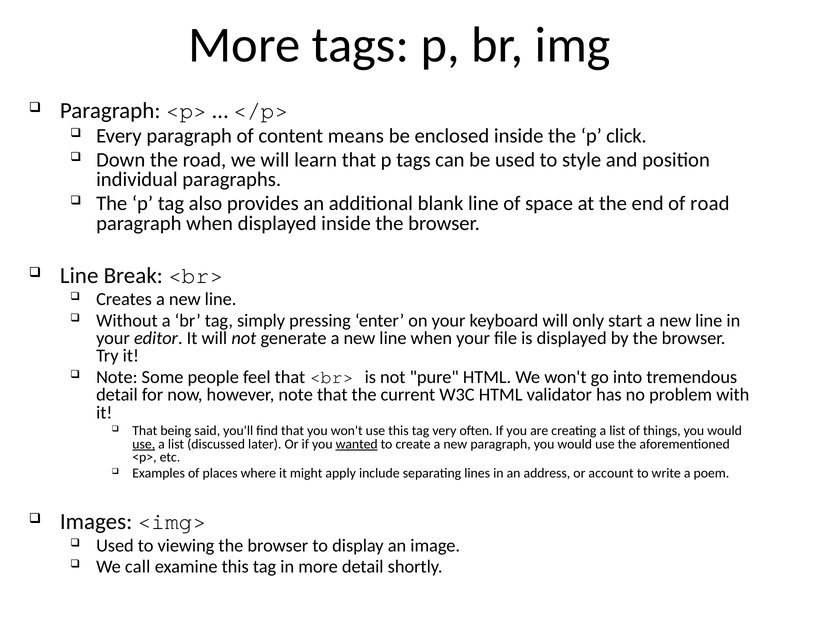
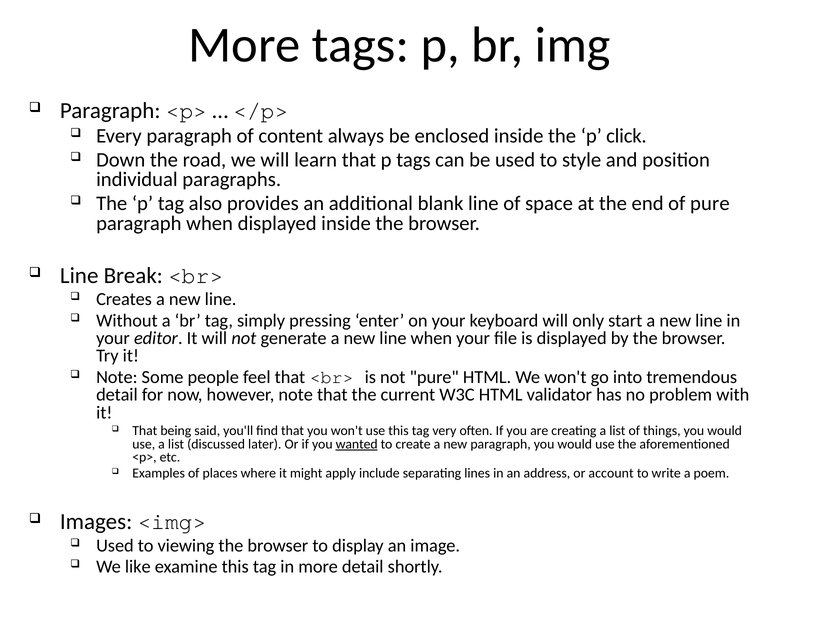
means: means -> always
of road: road -> pure
use at (144, 444) underline: present -> none
call: call -> like
